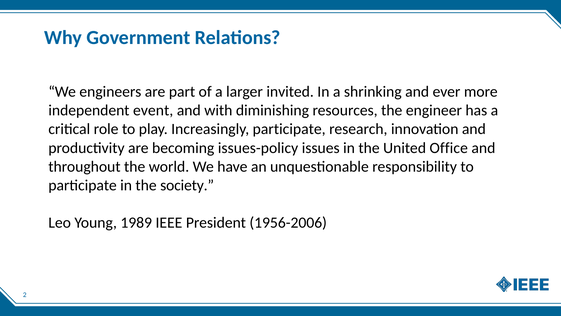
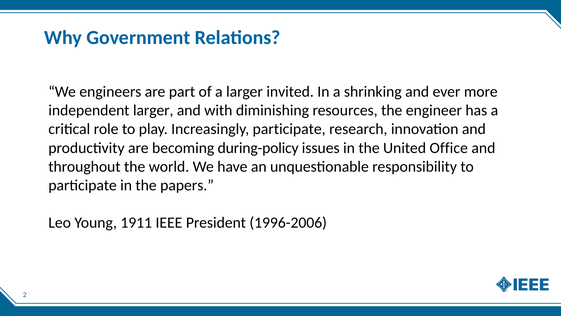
independent event: event -> larger
issues-policy: issues-policy -> during-policy
society: society -> papers
1989: 1989 -> 1911
1956-2006: 1956-2006 -> 1996-2006
